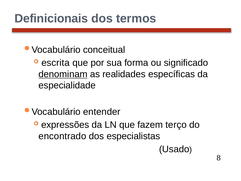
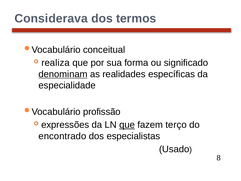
Definicionais: Definicionais -> Considerava
escrita: escrita -> realiza
entender: entender -> profissão
que at (127, 125) underline: none -> present
